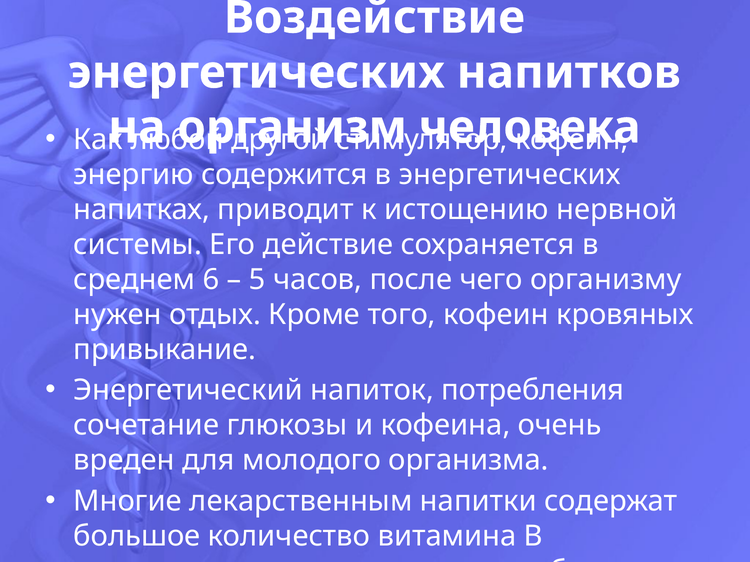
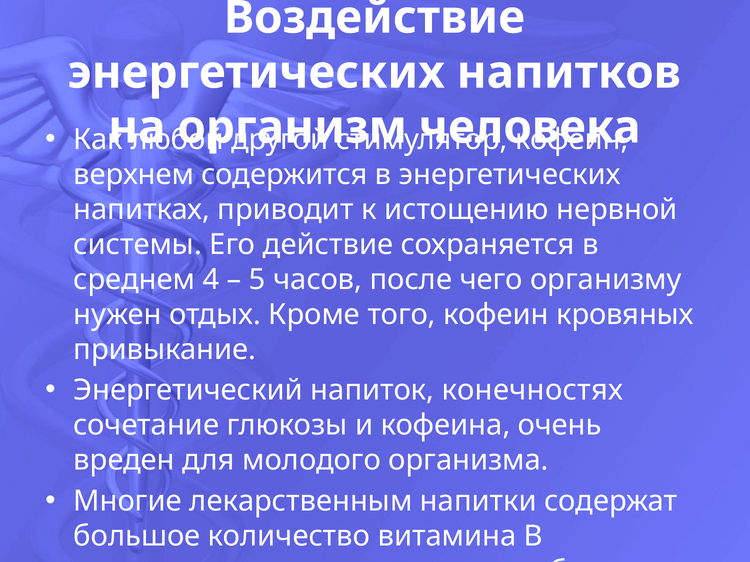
энергию: энергию -> верхнем
6: 6 -> 4
напиток потребления: потребления -> конечностях
